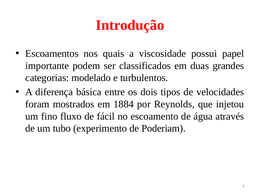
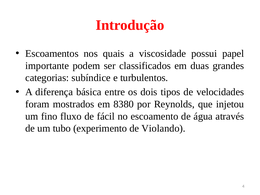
modelado: modelado -> subíndice
1884: 1884 -> 8380
Poderiam: Poderiam -> Violando
